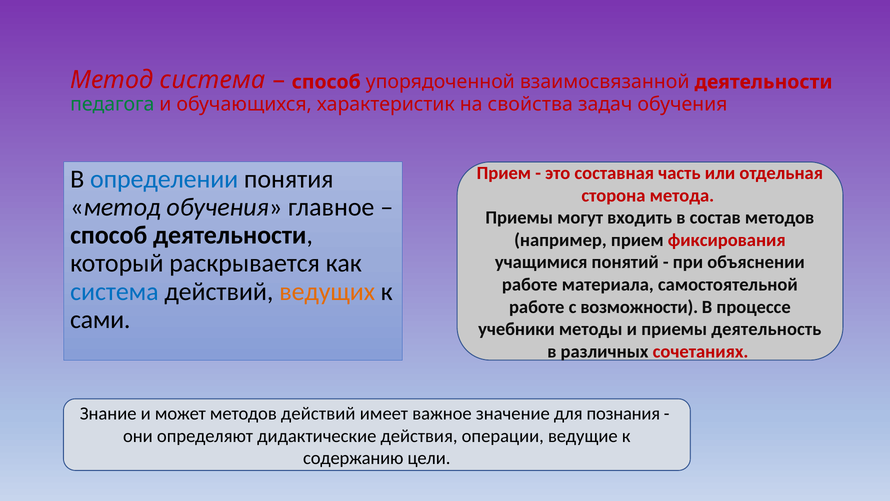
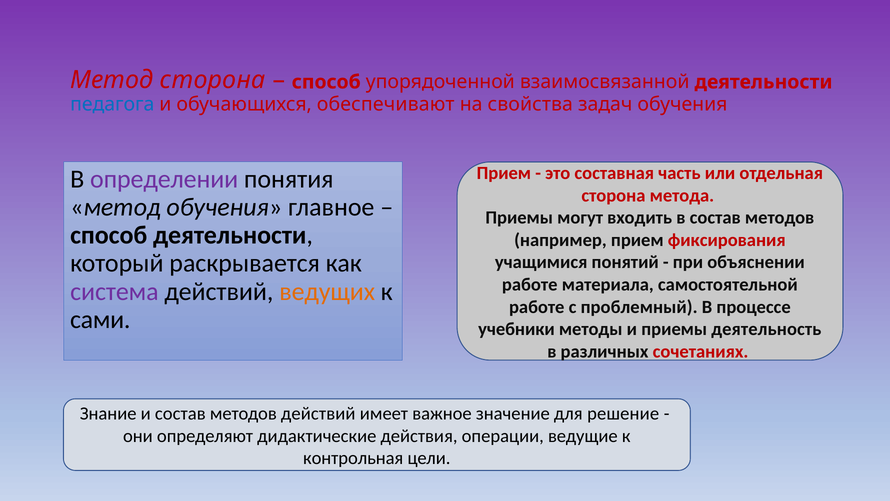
Метод система: система -> сторона
педагога colour: green -> blue
характеристик: характеристик -> обеспечивают
определении colour: blue -> purple
система at (114, 291) colour: blue -> purple
возможности: возможности -> проблемный
и может: может -> состав
познания: познания -> решение
содержанию: содержанию -> контрольная
